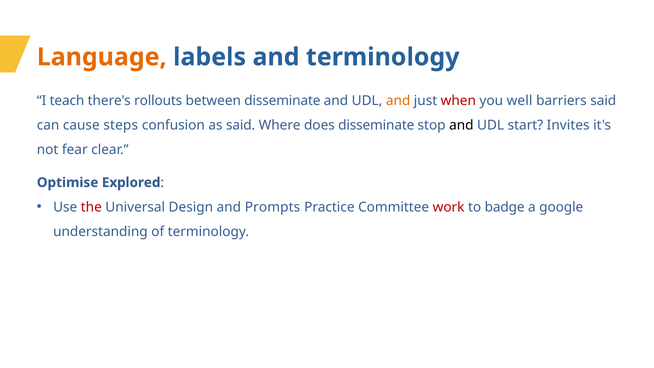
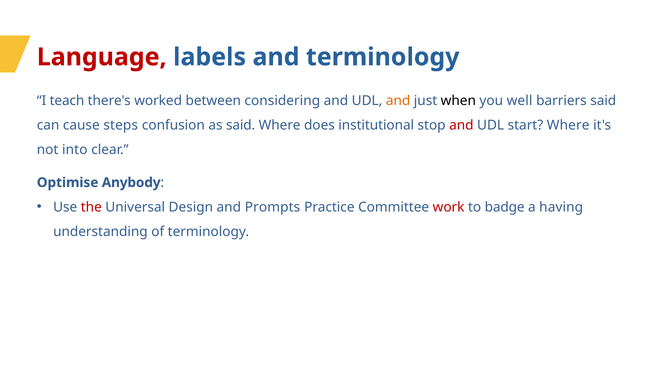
Language colour: orange -> red
rollouts: rollouts -> worked
between disseminate: disseminate -> considering
when colour: red -> black
does disseminate: disseminate -> institutional
and at (461, 125) colour: black -> red
start Invites: Invites -> Where
fear: fear -> into
Explored: Explored -> Anybody
google: google -> having
